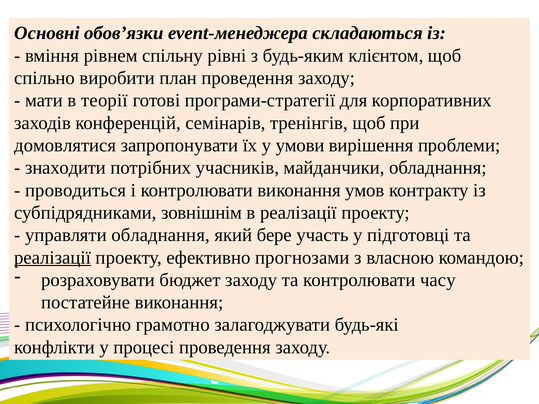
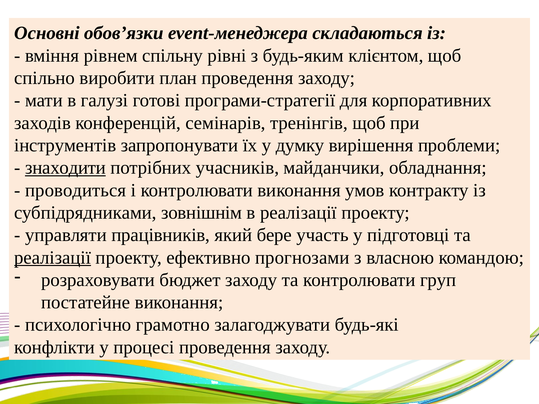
теорії: теорії -> галузі
домовлятися: домовлятися -> інструментів
умови: умови -> думку
знаходити underline: none -> present
управляти обладнання: обладнання -> працівників
часу: часу -> груп
